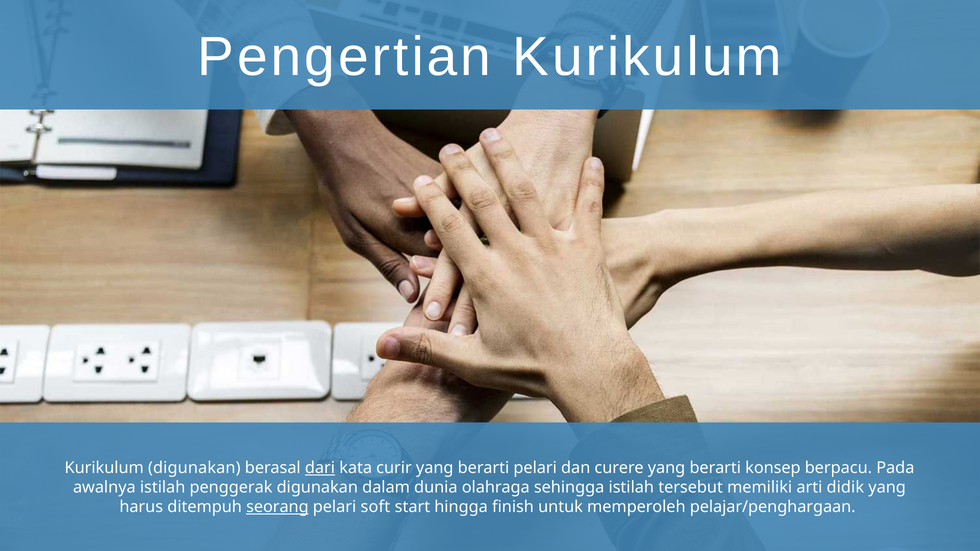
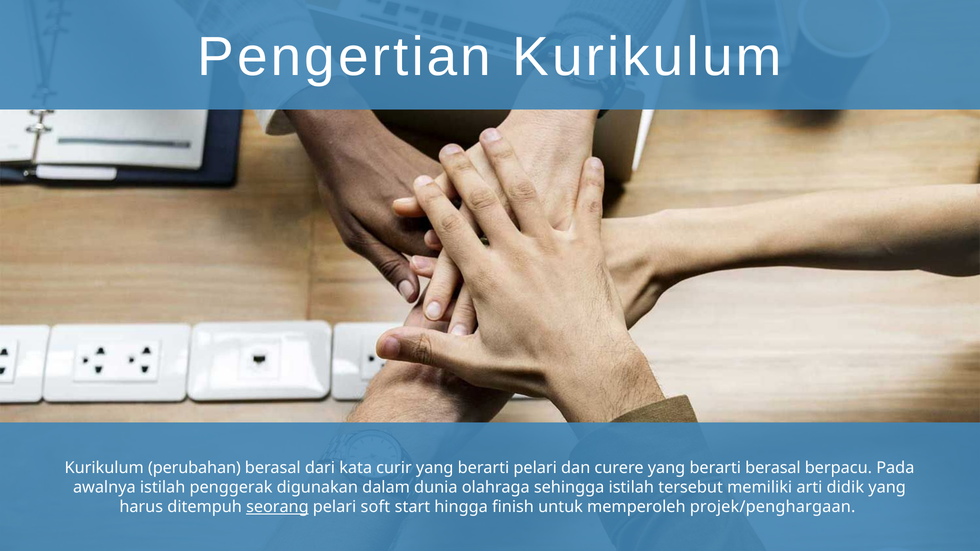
Kurikulum digunakan: digunakan -> perubahan
dari underline: present -> none
berarti konsep: konsep -> berasal
pelajar/penghargaan: pelajar/penghargaan -> projek/penghargaan
